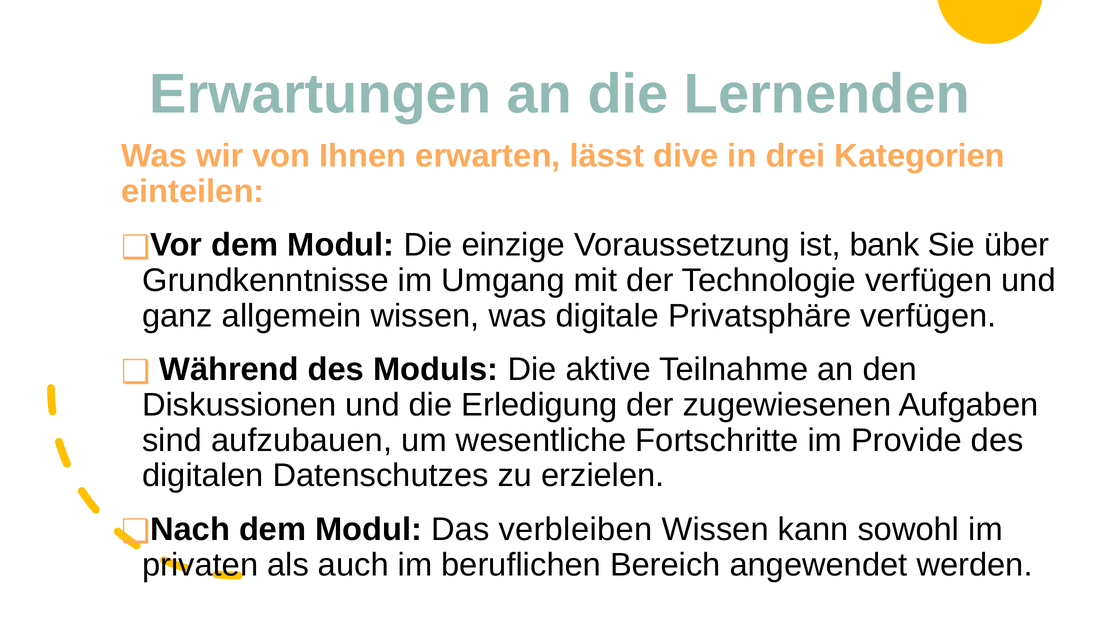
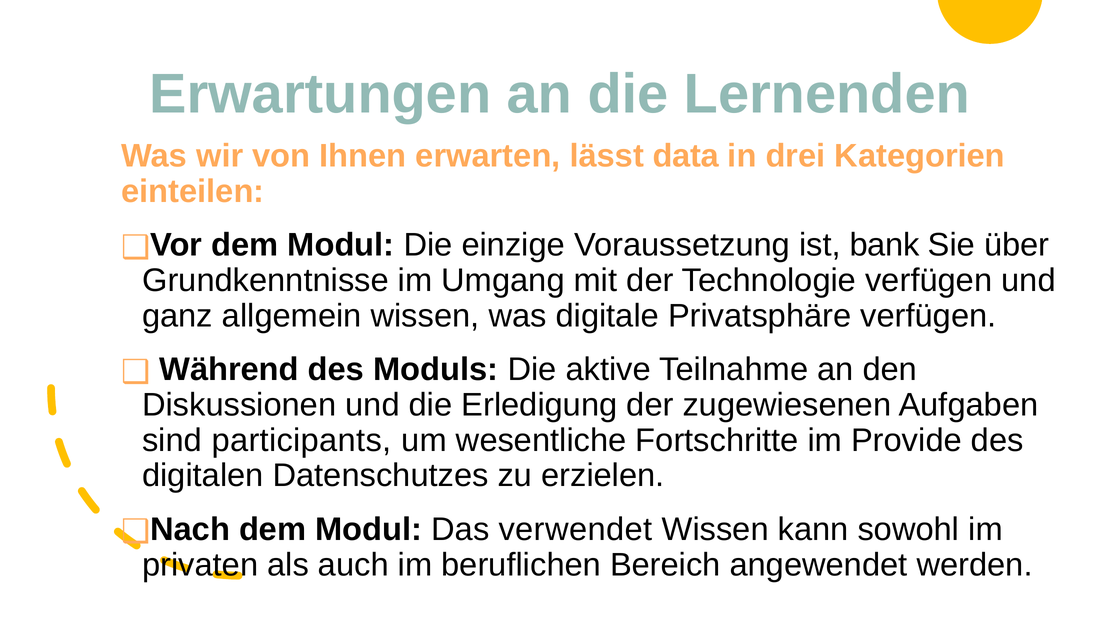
dive: dive -> data
aufzubauen: aufzubauen -> participants
verbleiben: verbleiben -> verwendet
